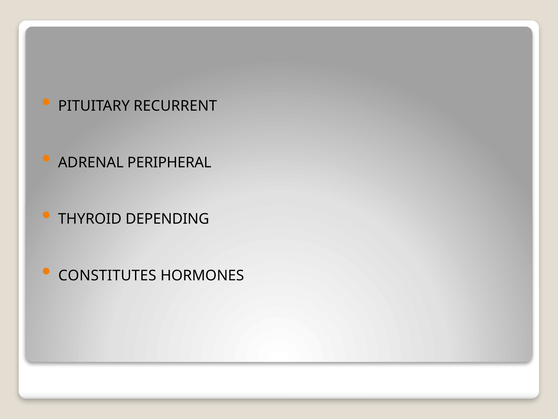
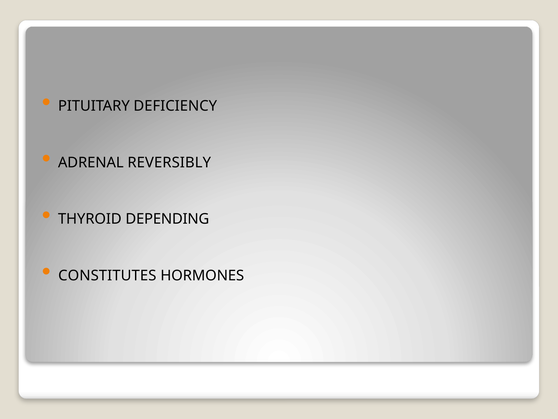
RECURRENT: RECURRENT -> DEFICIENCY
PERIPHERAL: PERIPHERAL -> REVERSIBLY
